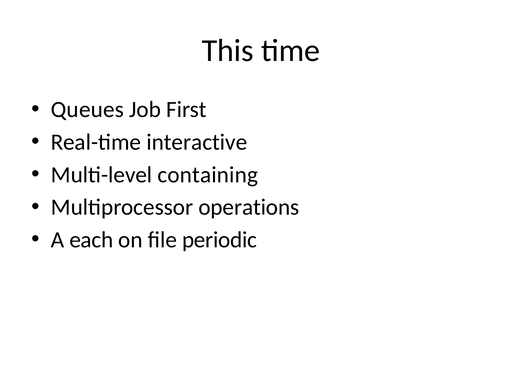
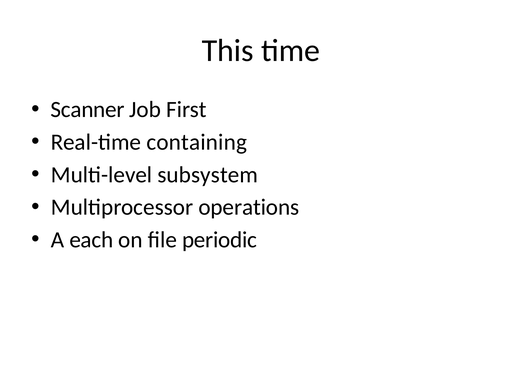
Queues: Queues -> Scanner
interactive: interactive -> containing
containing: containing -> subsystem
